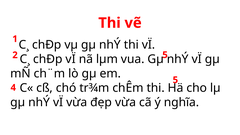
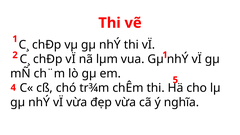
2 5: 5 -> 1
